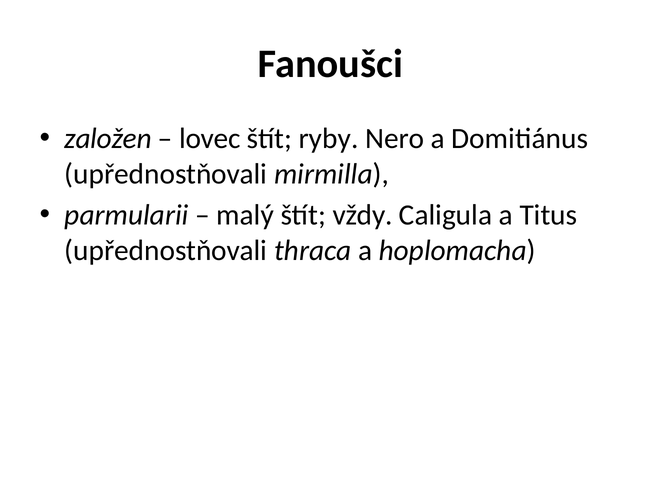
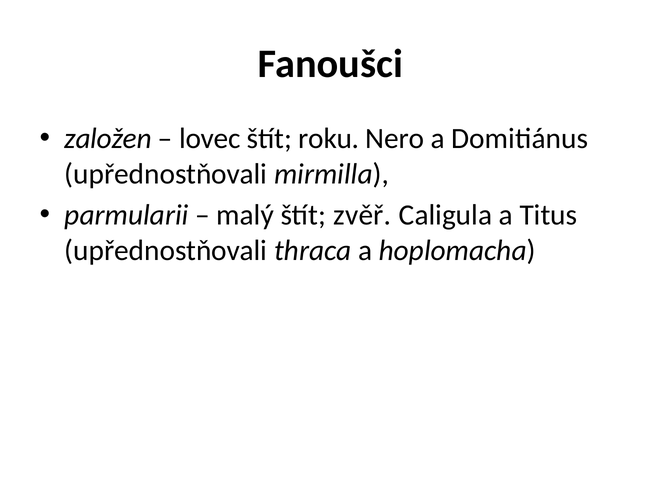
ryby: ryby -> roku
vždy: vždy -> zvěř
